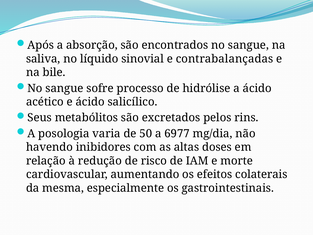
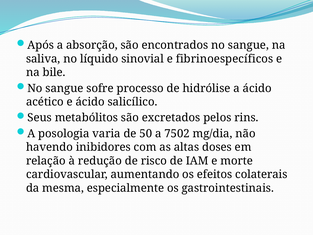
contrabalançadas: contrabalançadas -> fibrinoespecíficos
6977: 6977 -> 7502
